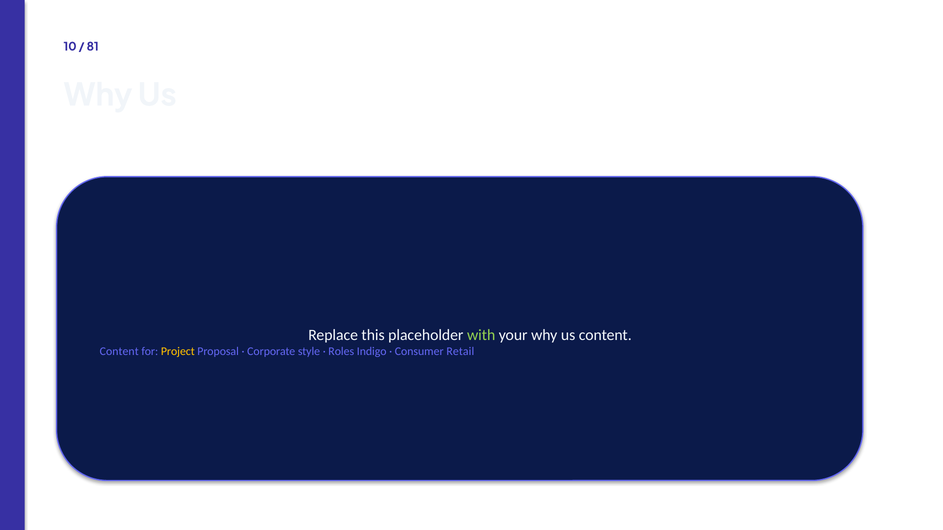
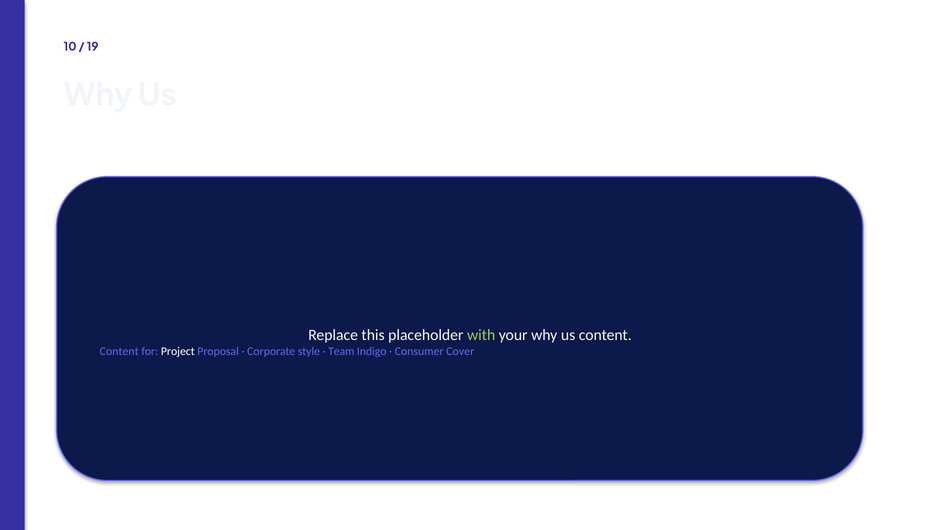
81: 81 -> 19
Project colour: yellow -> white
Roles: Roles -> Team
Retail: Retail -> Cover
